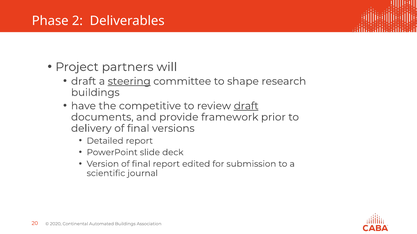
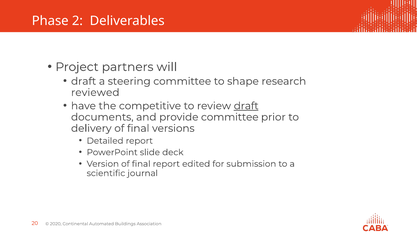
steering underline: present -> none
buildings at (95, 93): buildings -> reviewed
provide framework: framework -> committee
